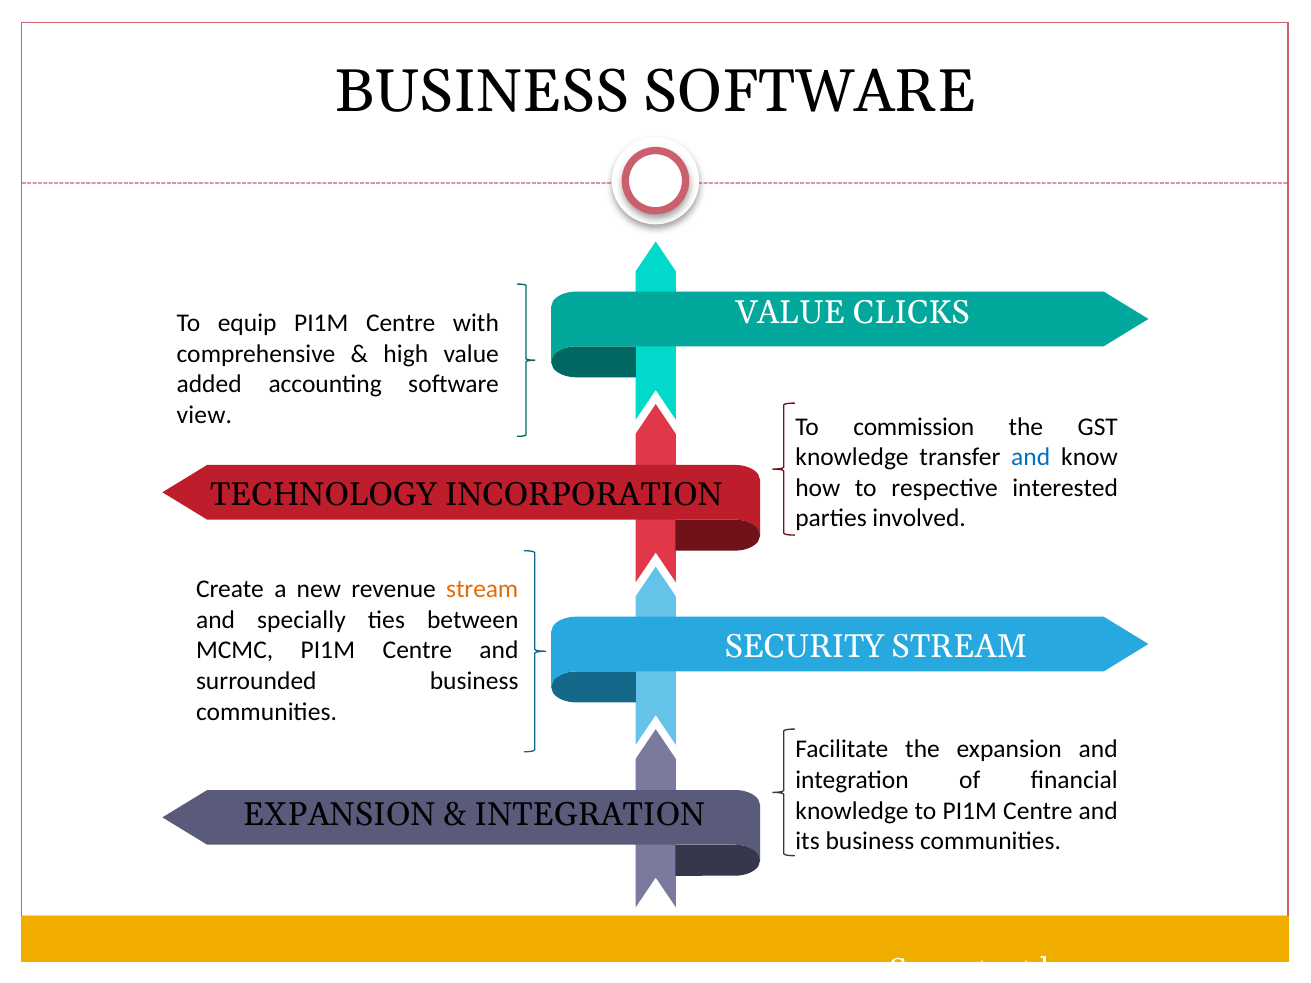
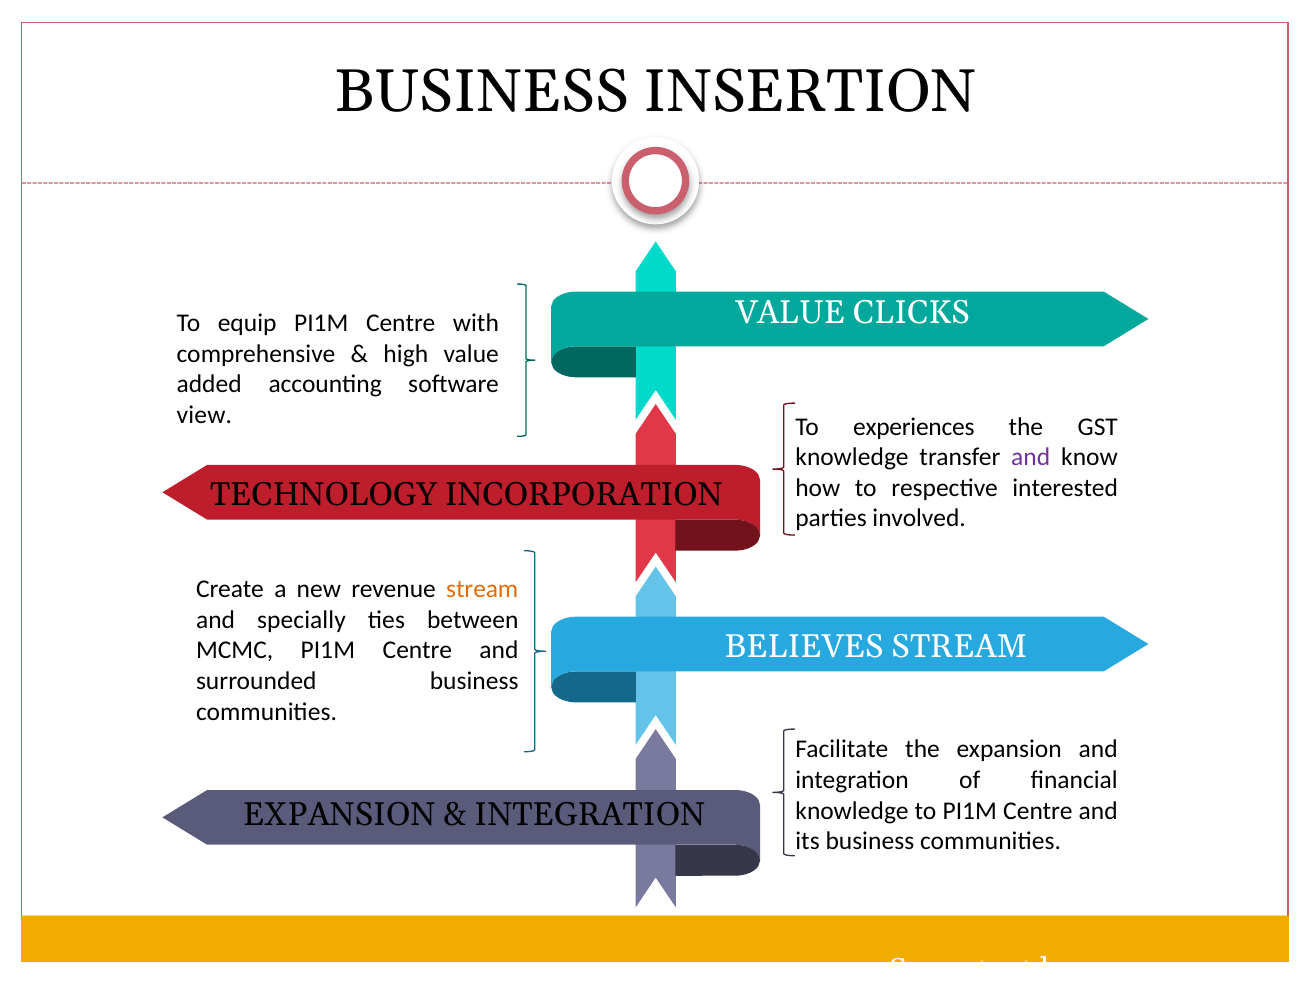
BUSINESS SOFTWARE: SOFTWARE -> INSERTION
commission: commission -> experiences
and at (1031, 457) colour: blue -> purple
SECURITY: SECURITY -> BELIEVES
